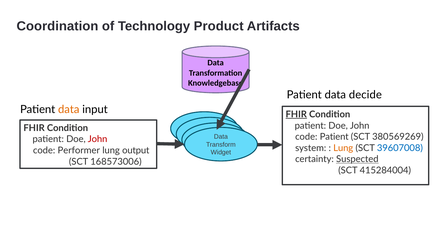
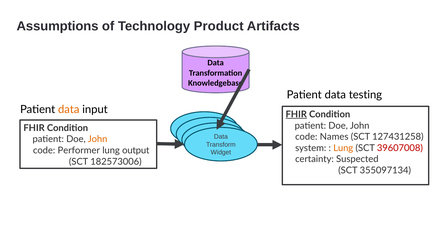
Coordination: Coordination -> Assumptions
decide: decide -> testing
code Patient: Patient -> Names
380569269: 380569269 -> 127431258
John at (98, 139) colour: red -> orange
39607008 colour: blue -> red
Suspected underline: present -> none
168573006: 168573006 -> 182573006
415284004: 415284004 -> 355097134
